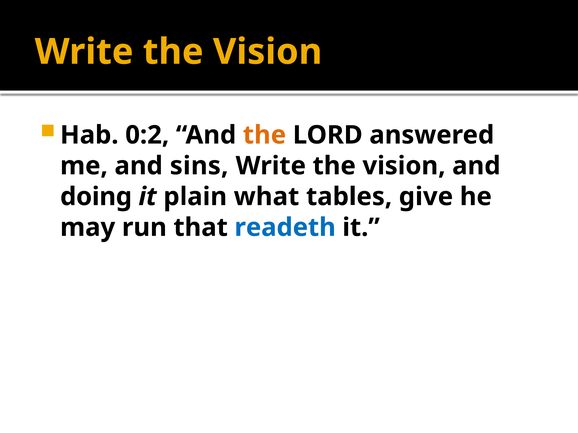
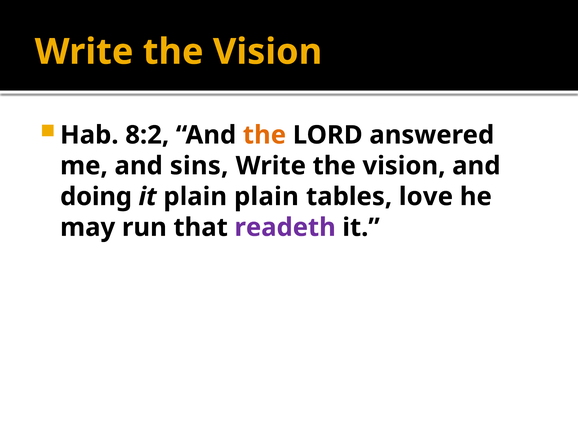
0:2: 0:2 -> 8:2
plain what: what -> plain
give: give -> love
readeth colour: blue -> purple
